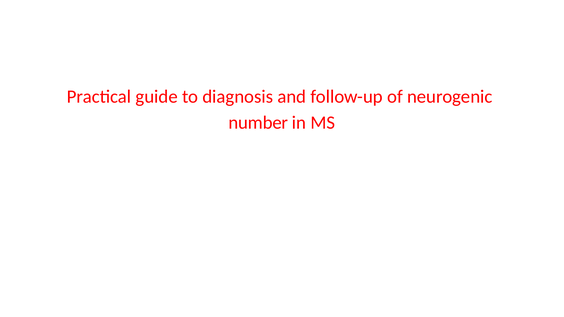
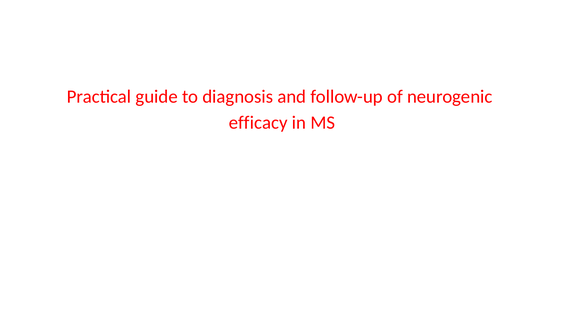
number: number -> efficacy
